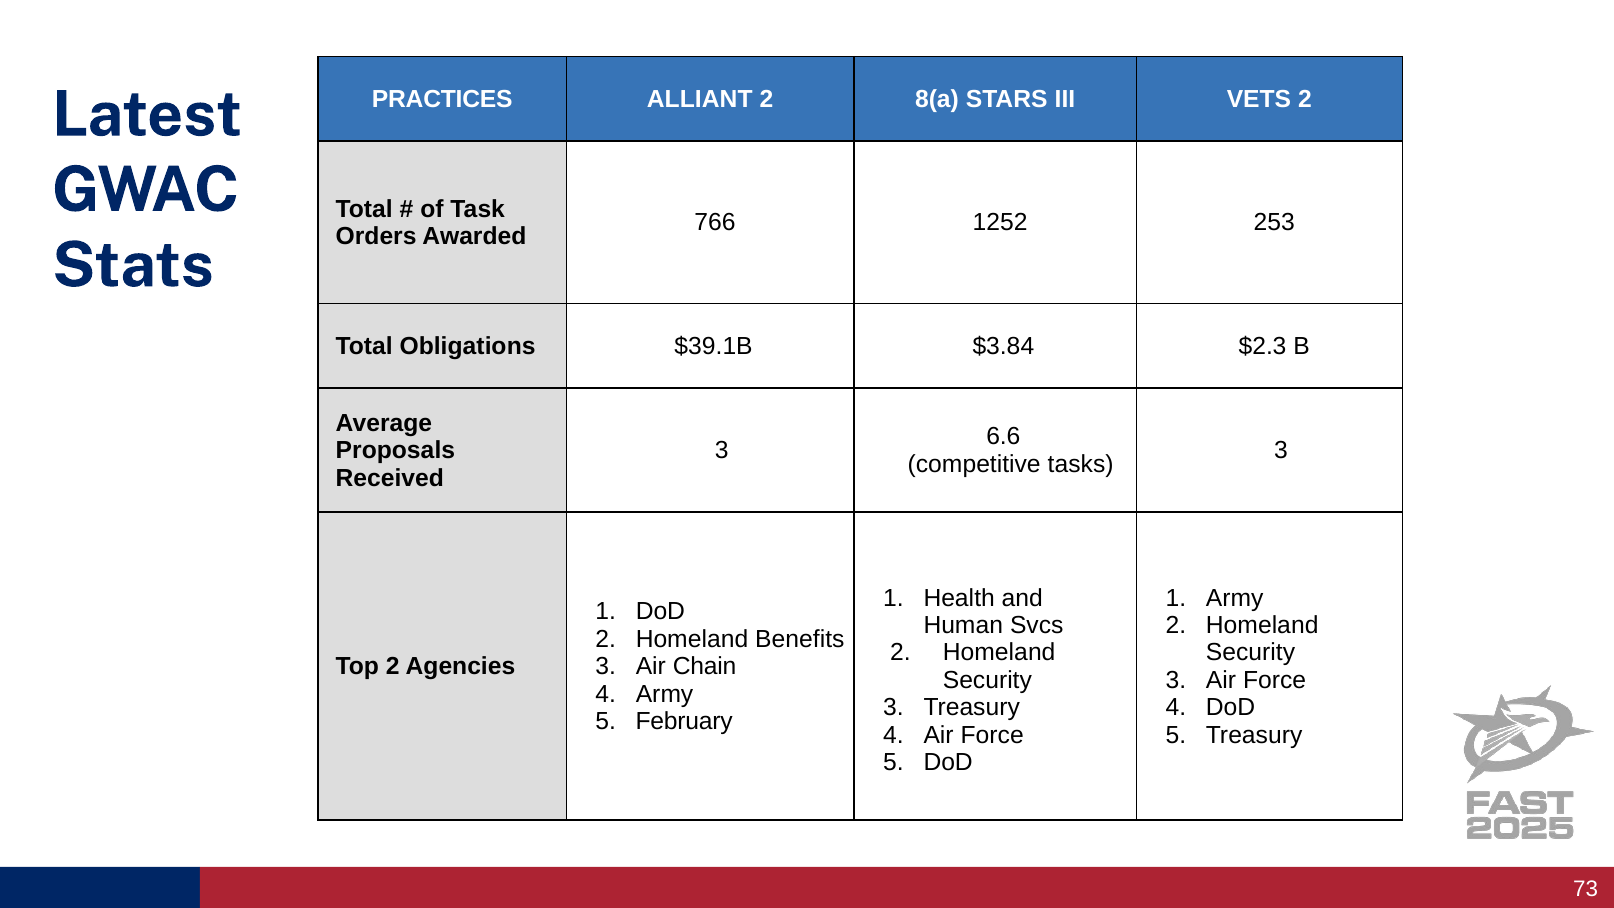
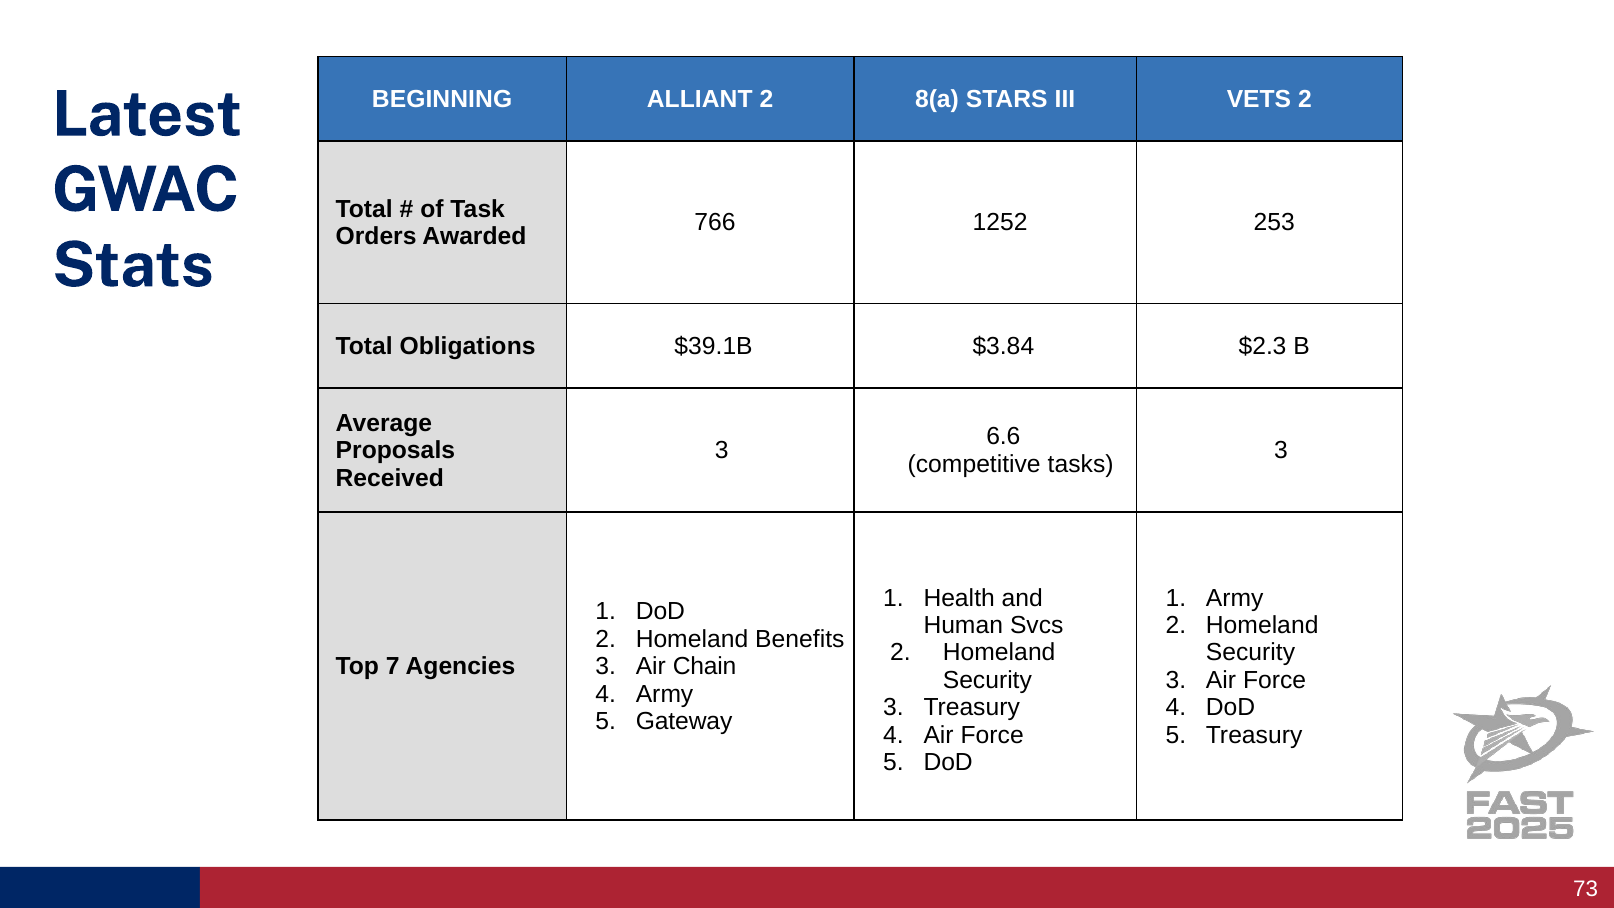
PRACTICES: PRACTICES -> BEGINNING
Top 2: 2 -> 7
February: February -> Gateway
